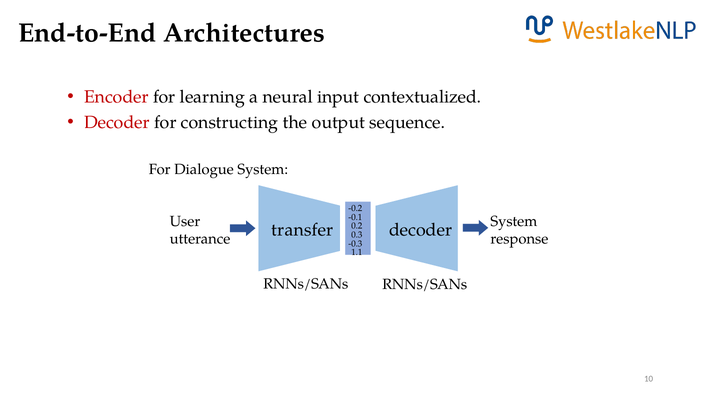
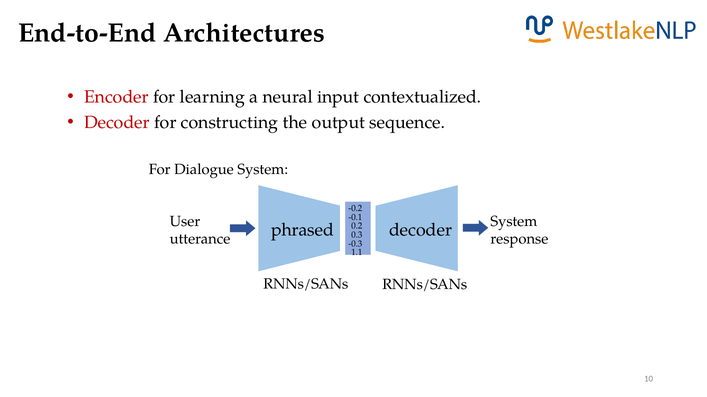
transfer: transfer -> phrased
